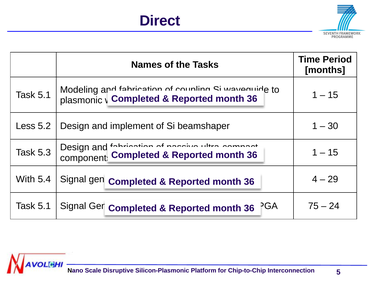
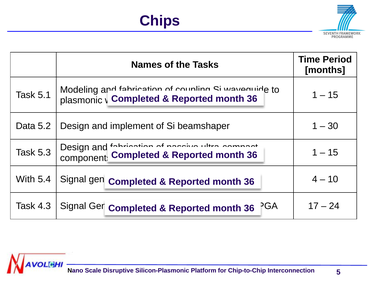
Direct: Direct -> Chips
Less: Less -> Data
29: 29 -> 10
5.1 at (44, 206): 5.1 -> 4.3
75: 75 -> 17
